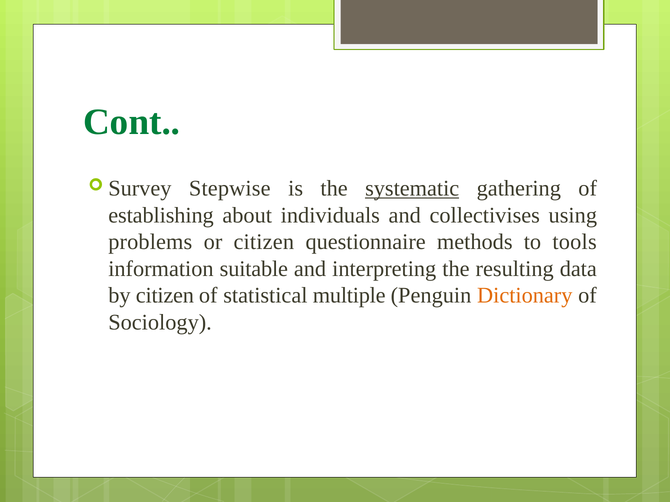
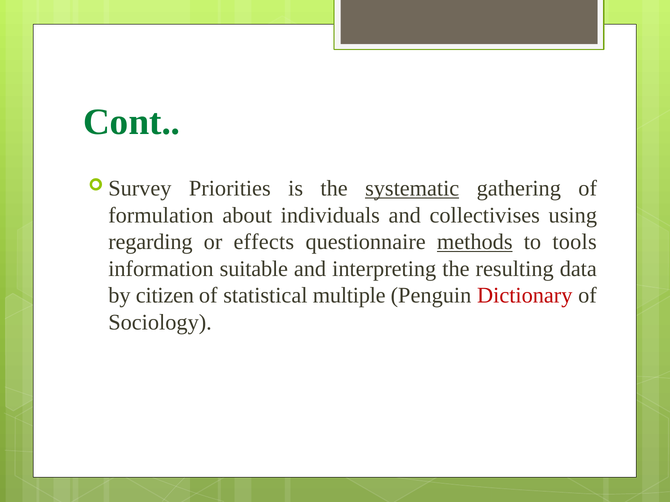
Stepwise: Stepwise -> Priorities
establishing: establishing -> formulation
problems: problems -> regarding
or citizen: citizen -> effects
methods underline: none -> present
Dictionary colour: orange -> red
